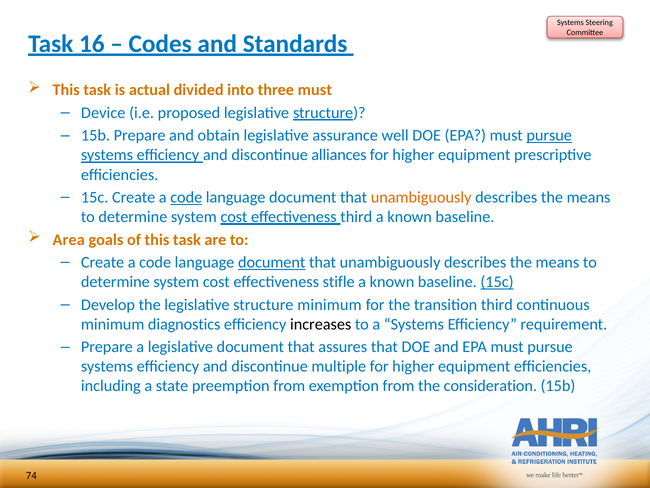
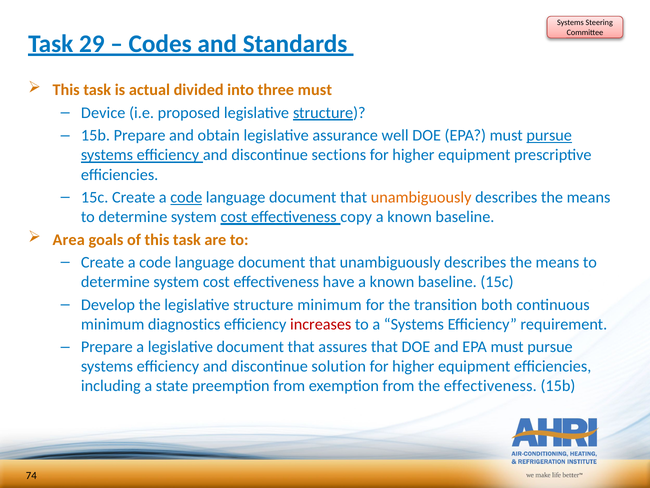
16: 16 -> 29
alliances: alliances -> sections
effectiveness third: third -> copy
document at (272, 262) underline: present -> none
stifle: stifle -> have
15c at (497, 282) underline: present -> none
transition third: third -> both
increases colour: black -> red
multiple: multiple -> solution
the consideration: consideration -> effectiveness
